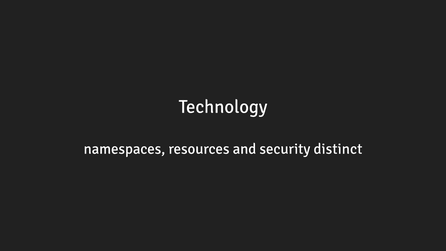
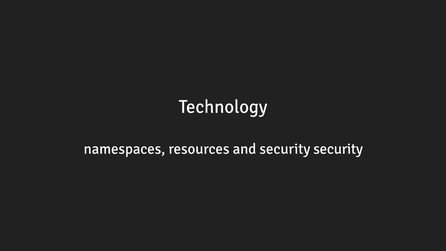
security distinct: distinct -> security
